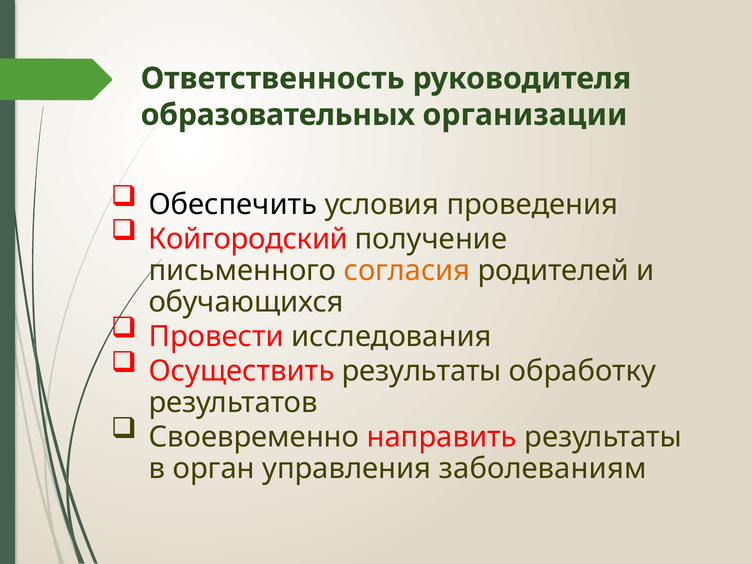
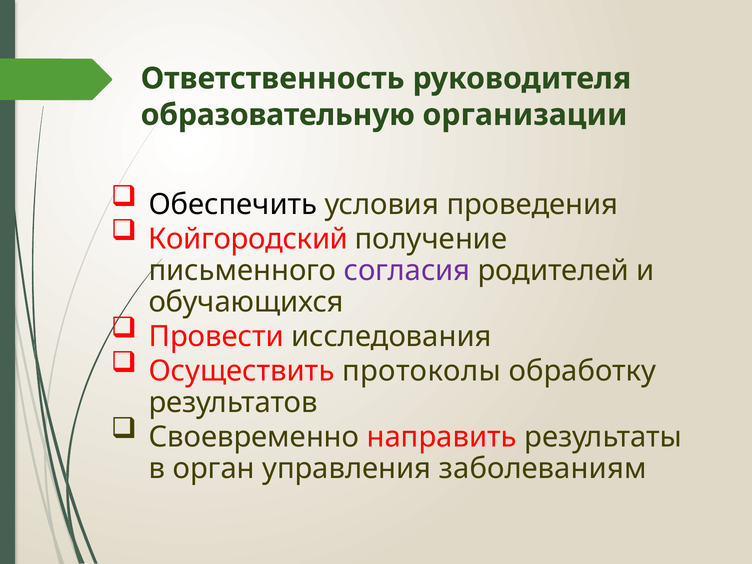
образовательных: образовательных -> образовательную
согласия colour: orange -> purple
Осуществить результаты: результаты -> протоколы
